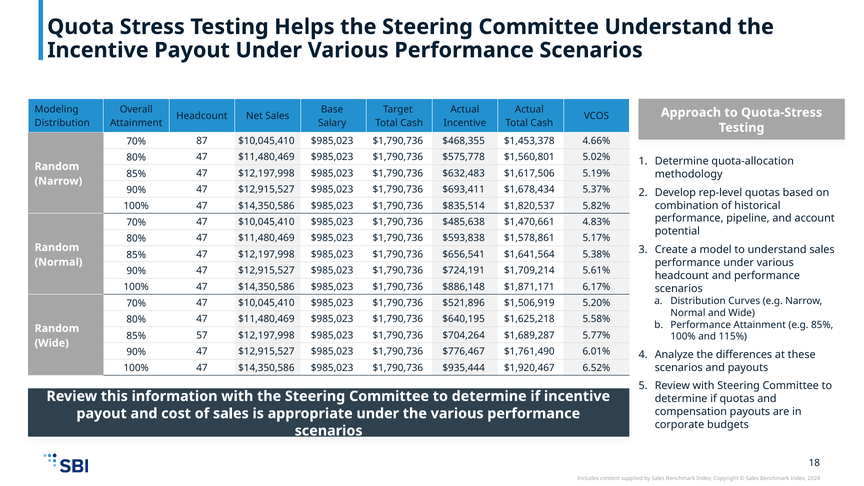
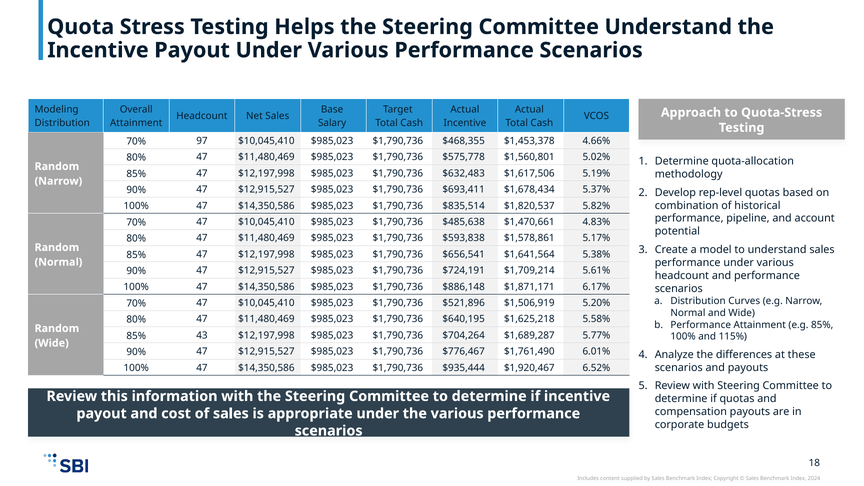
87: 87 -> 97
57: 57 -> 43
